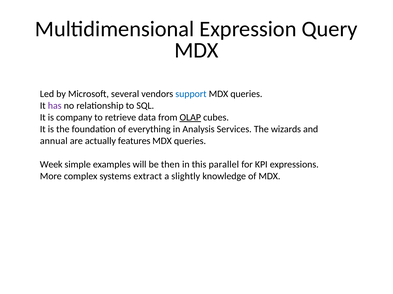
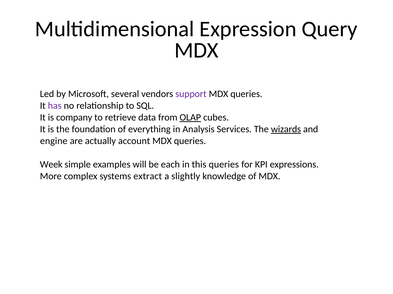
support colour: blue -> purple
wizards underline: none -> present
annual: annual -> engine
features: features -> account
then: then -> each
this parallel: parallel -> queries
